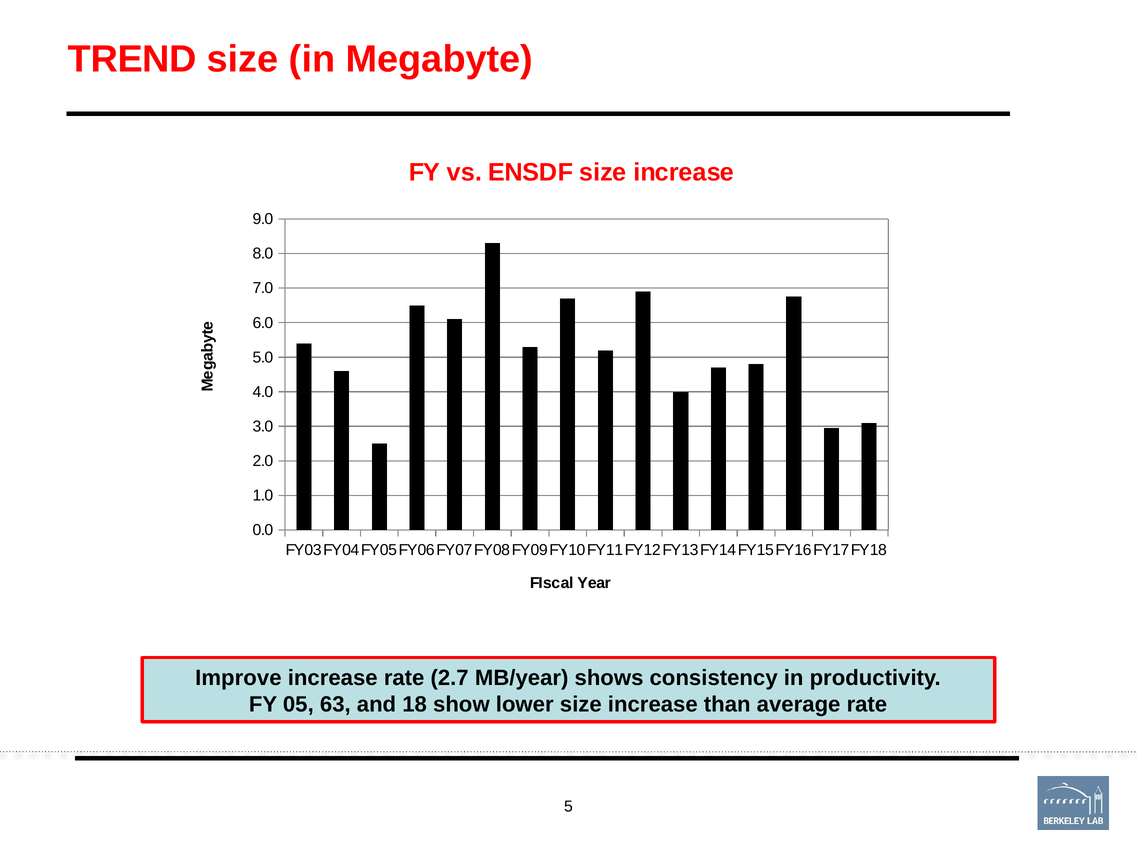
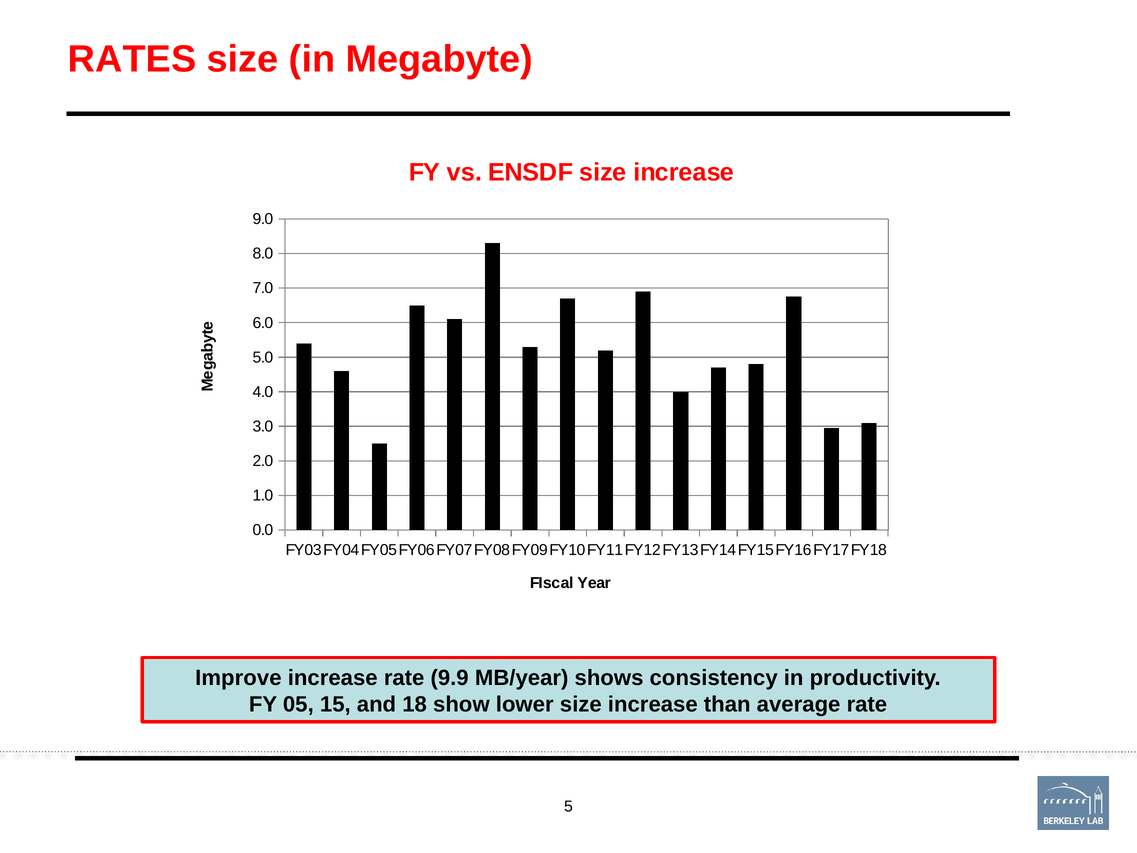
TREND: TREND -> RATES
2.7: 2.7 -> 9.9
63: 63 -> 15
